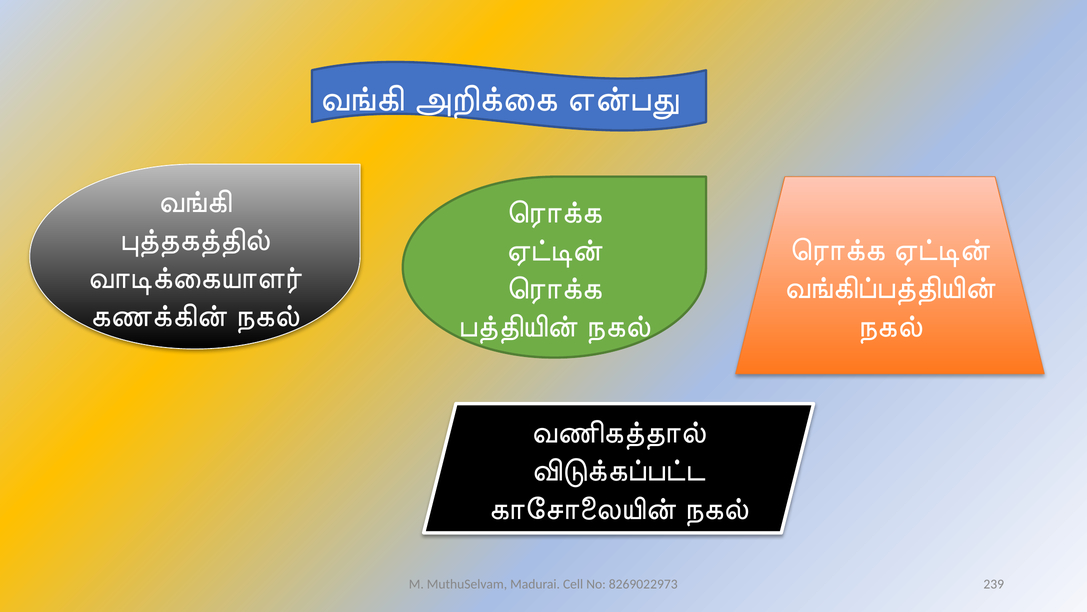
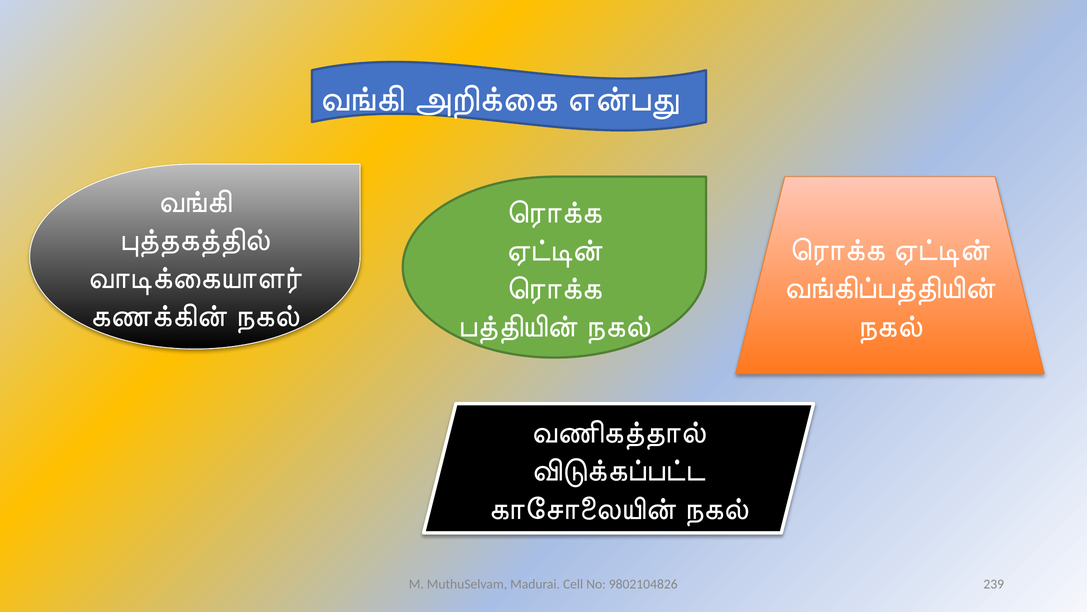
8269022973: 8269022973 -> 9802104826
